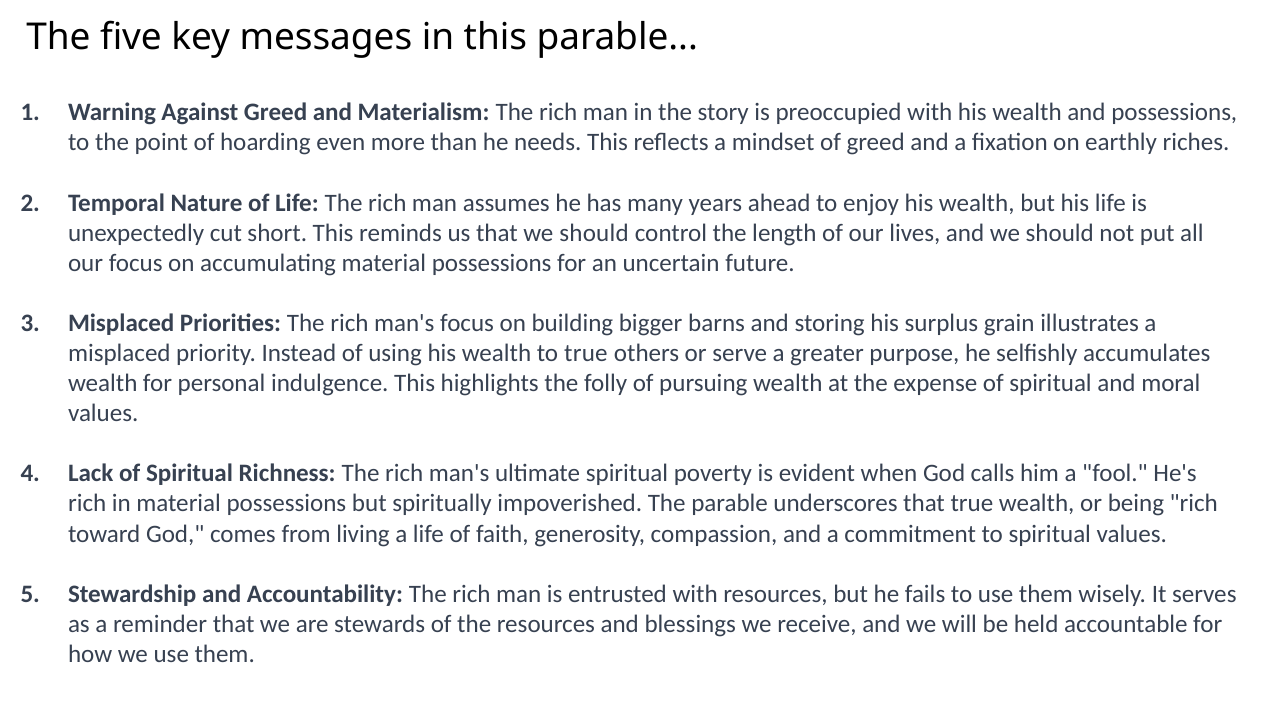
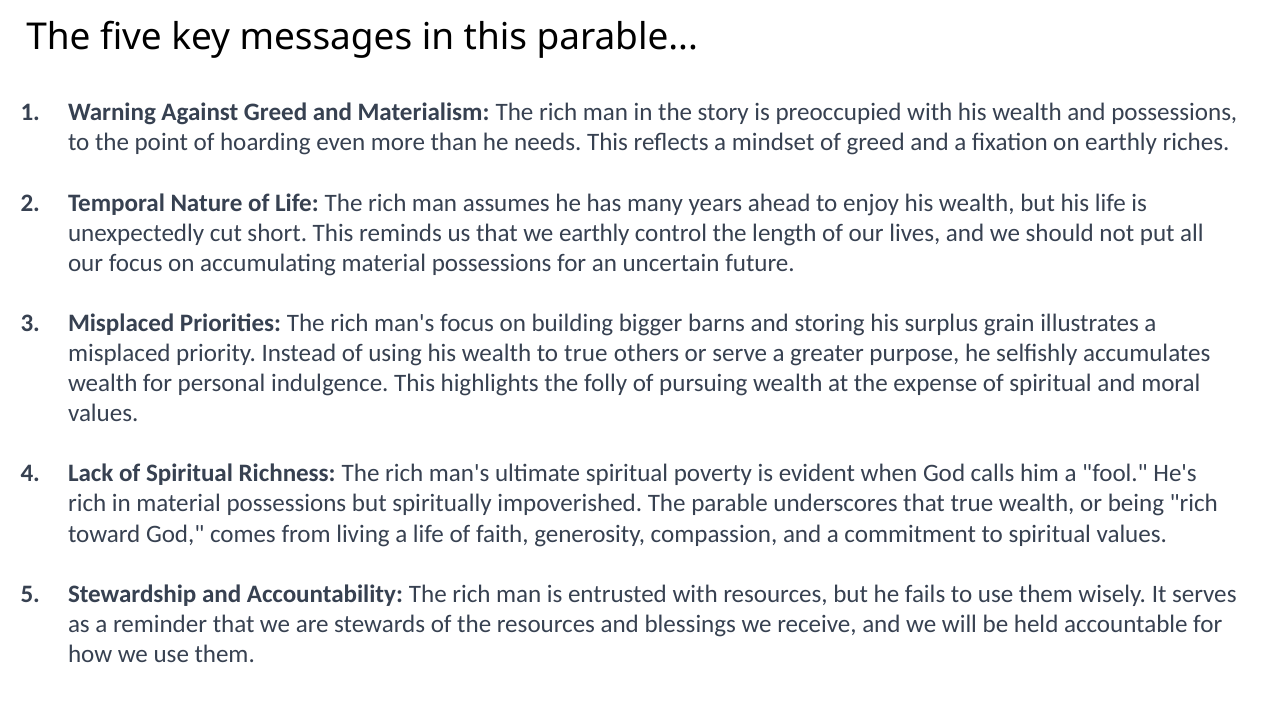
that we should: should -> earthly
